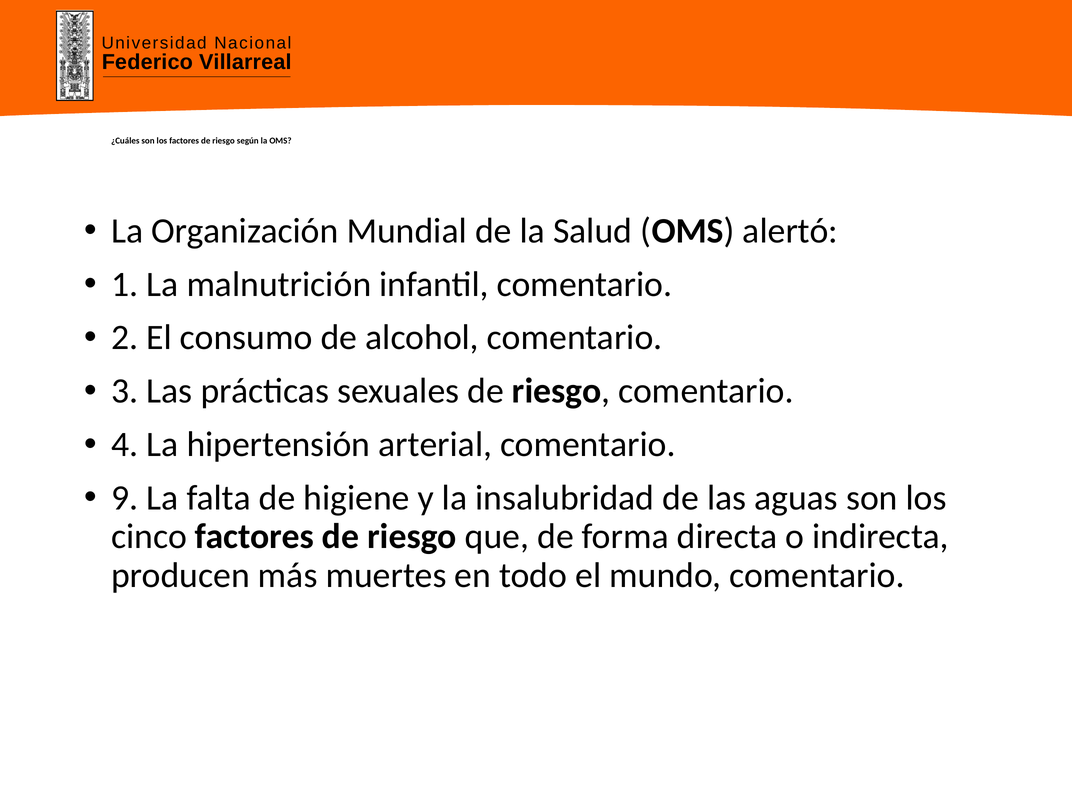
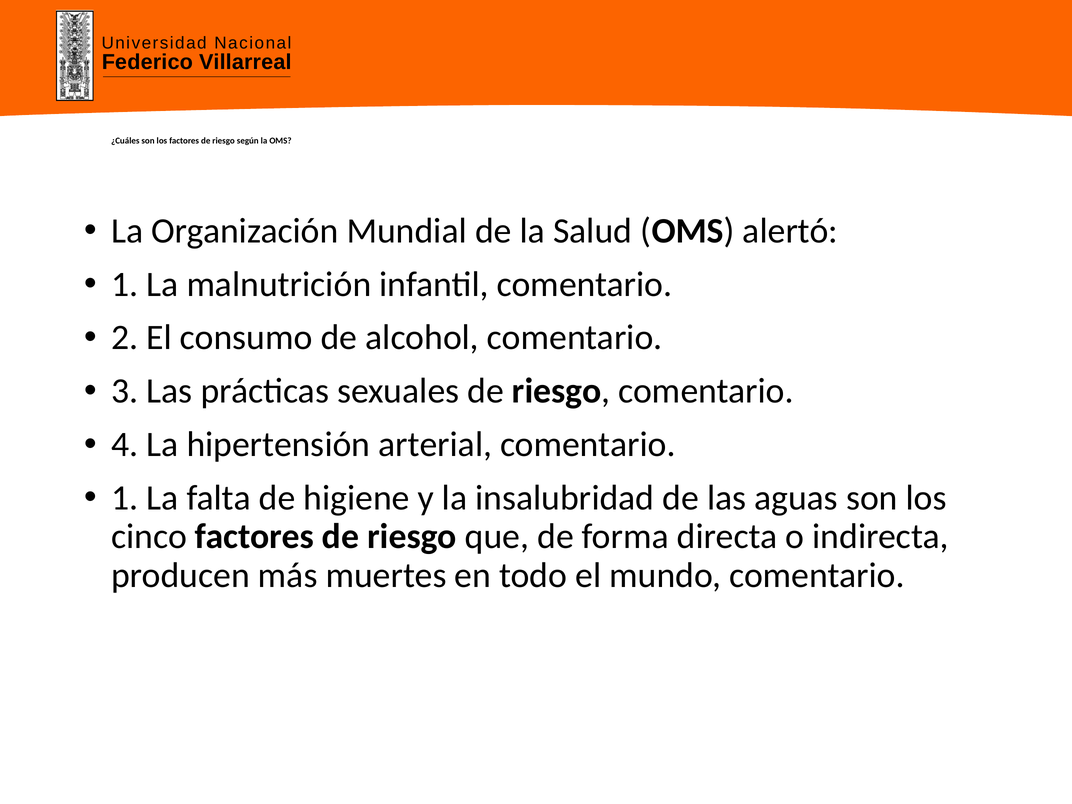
9 at (125, 498): 9 -> 1
